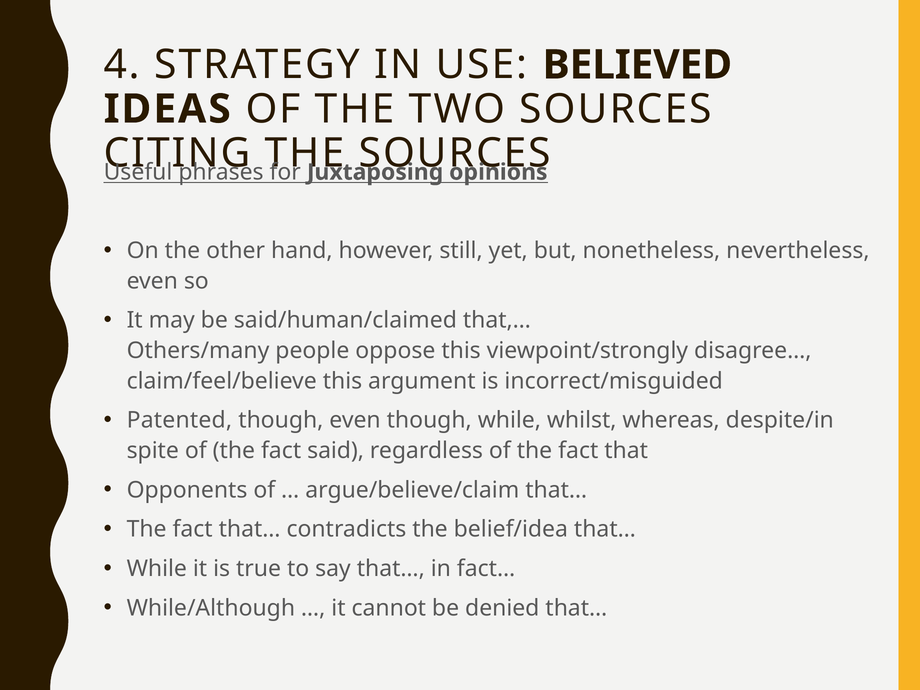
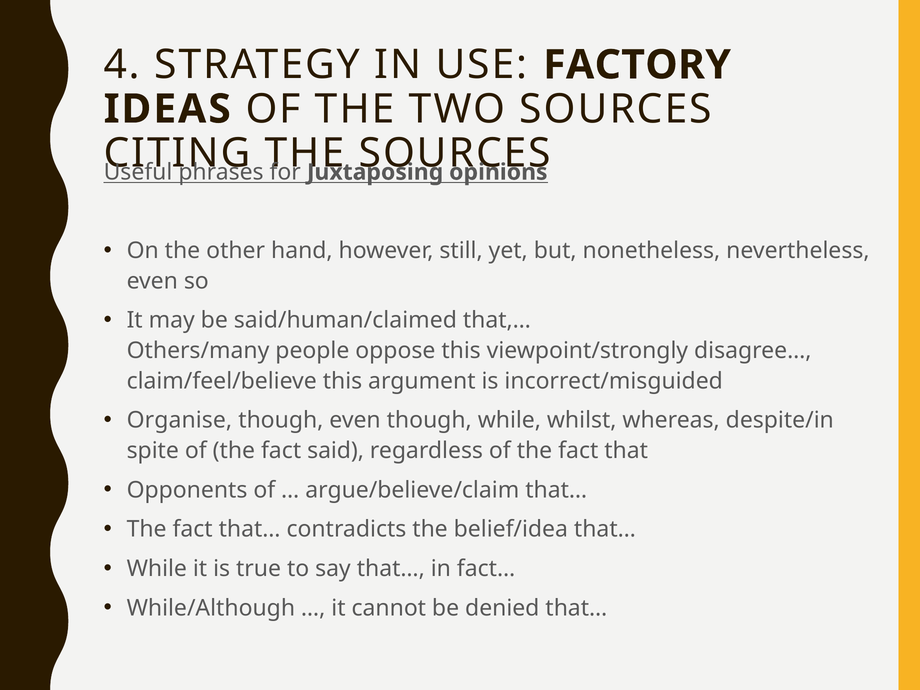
BELIEVED: BELIEVED -> FACTORY
Patented: Patented -> Organise
